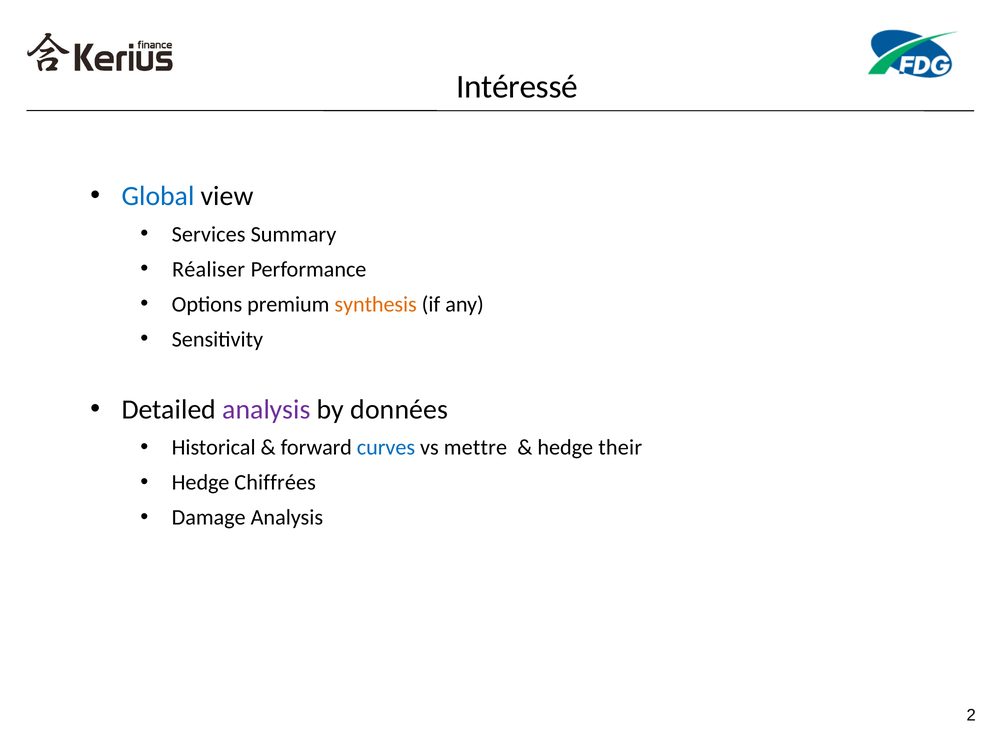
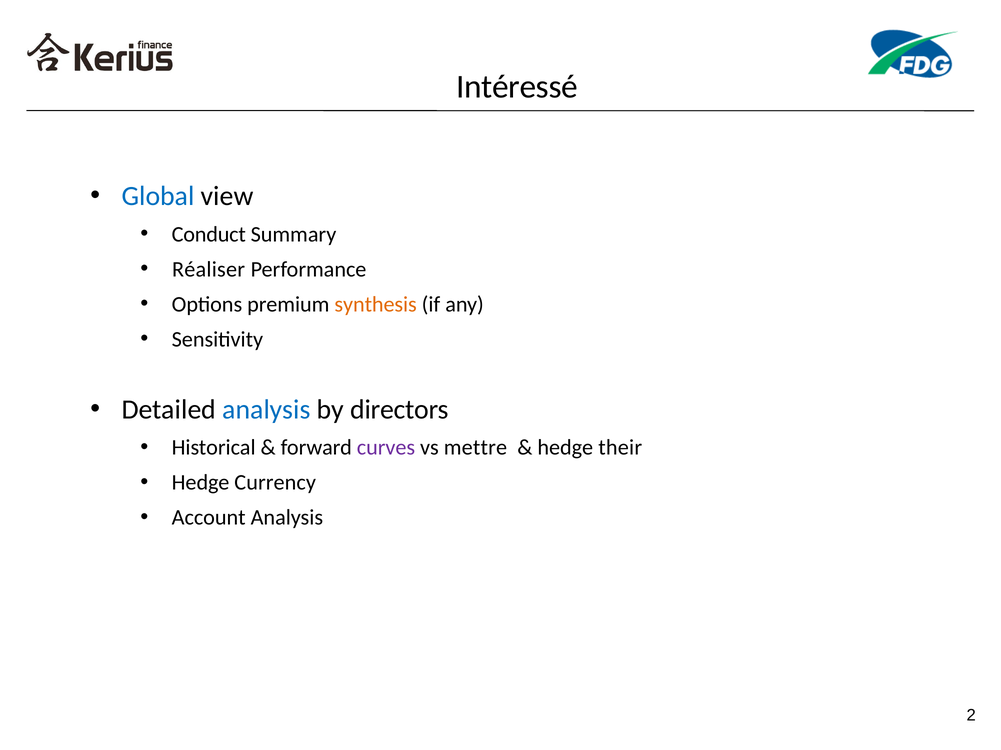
Services: Services -> Conduct
analysis at (266, 410) colour: purple -> blue
données: données -> directors
curves colour: blue -> purple
Chiffrées: Chiffrées -> Currency
Damage: Damage -> Account
